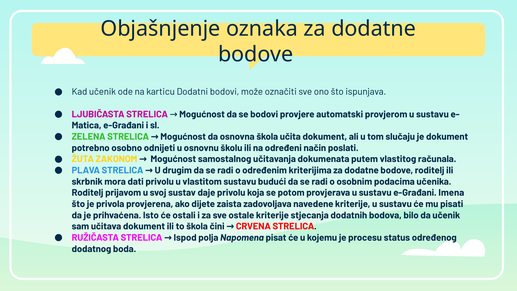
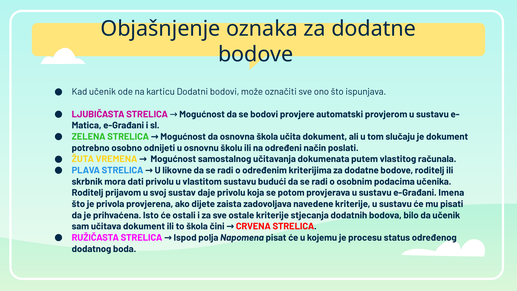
ZAKONOM: ZAKONOM -> VREMENA
drugim: drugim -> likovne
